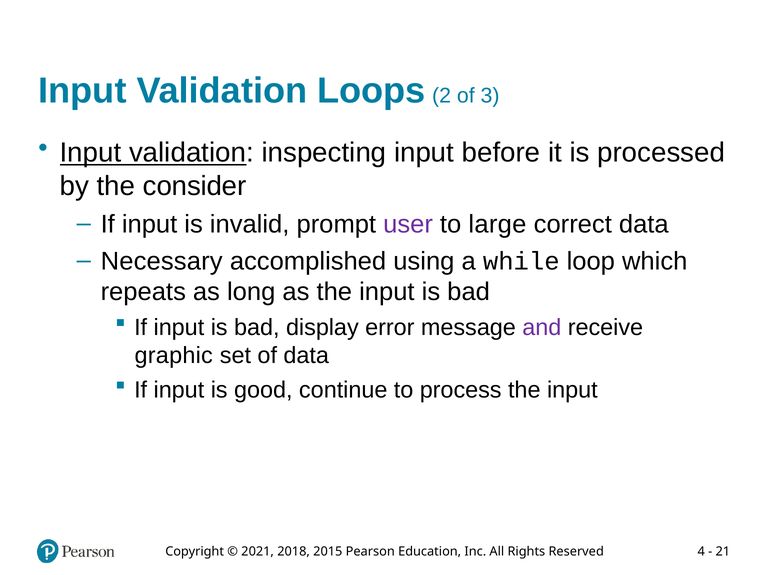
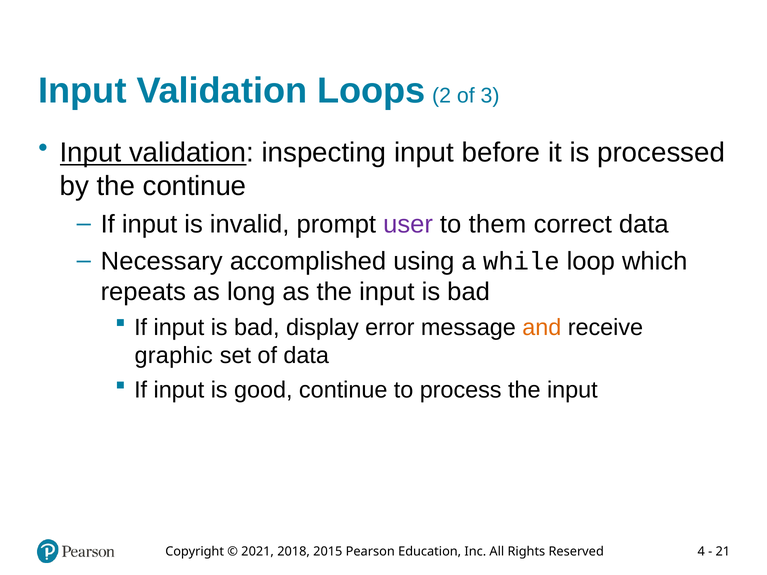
the consider: consider -> continue
large: large -> them
and colour: purple -> orange
